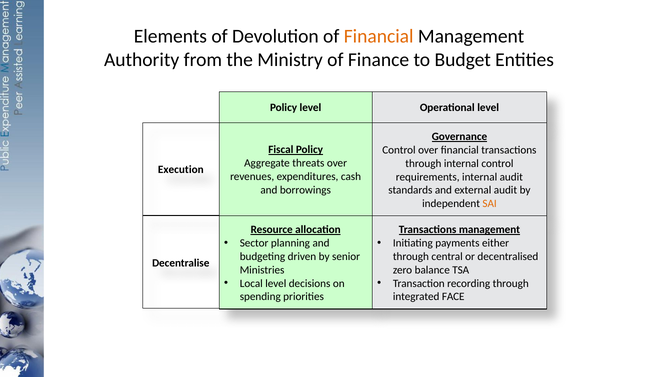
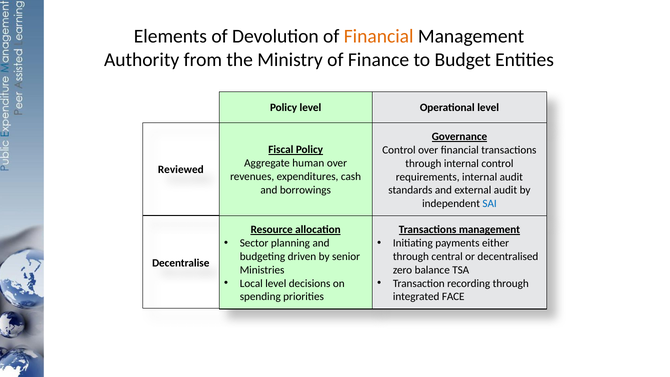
threats: threats -> human
Execution: Execution -> Reviewed
SAI colour: orange -> blue
